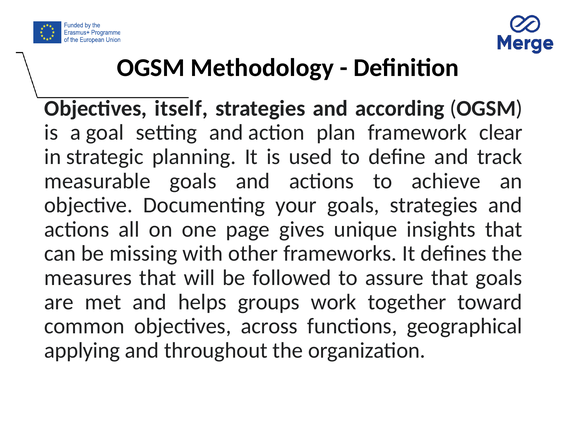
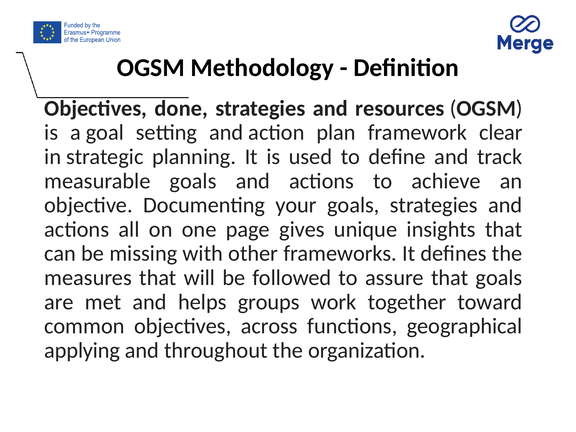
itself: itself -> done
according: according -> resources
